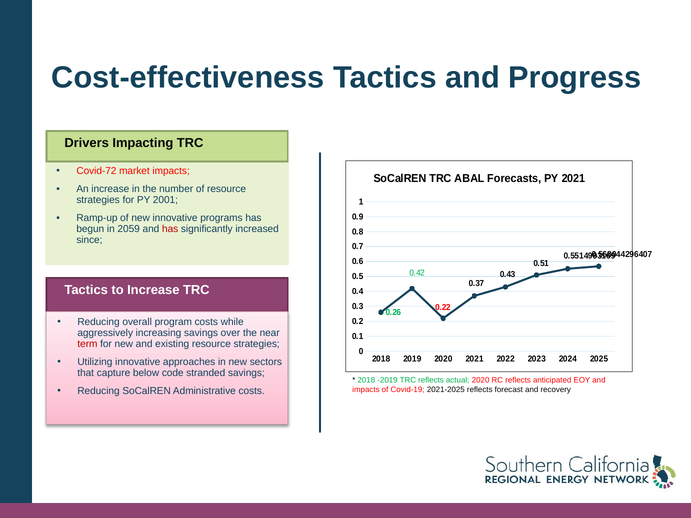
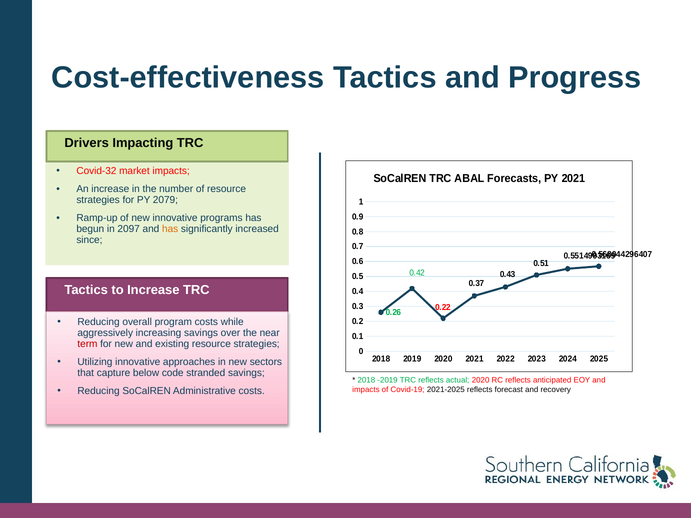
Covid-72: Covid-72 -> Covid-32
2001: 2001 -> 2079
2059: 2059 -> 2097
has at (170, 229) colour: red -> orange
